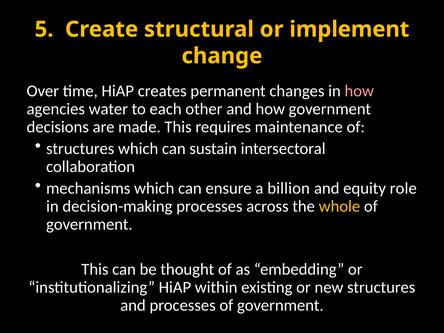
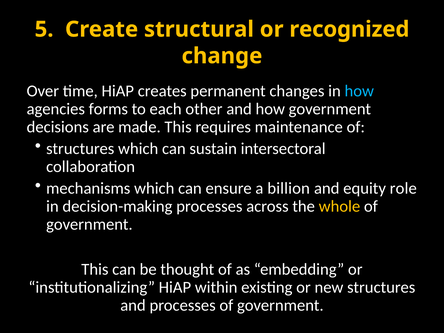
implement: implement -> recognized
how at (359, 91) colour: pink -> light blue
water: water -> forms
